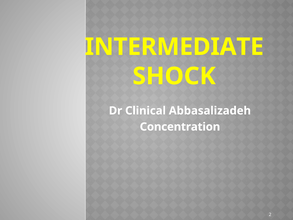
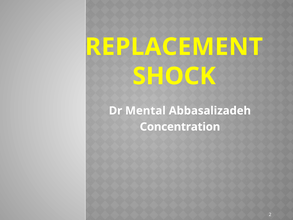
INTERMEDIATE: INTERMEDIATE -> REPLACEMENT
Clinical: Clinical -> Mental
